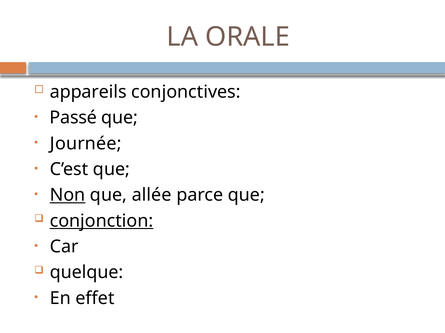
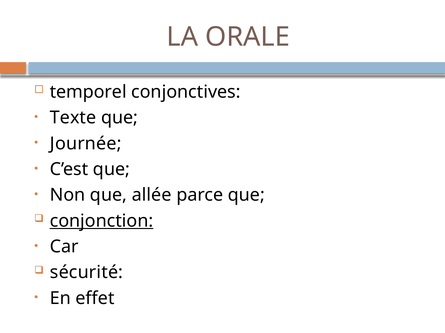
appareils: appareils -> temporel
Passé: Passé -> Texte
Non underline: present -> none
quelque: quelque -> sécurité
